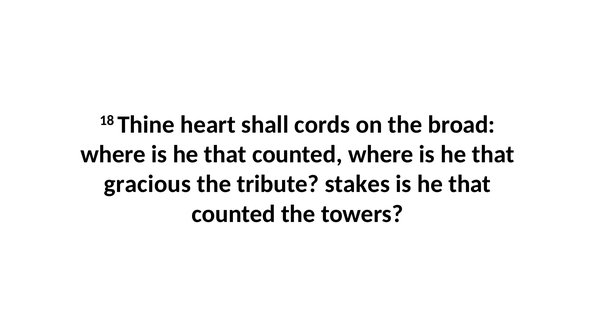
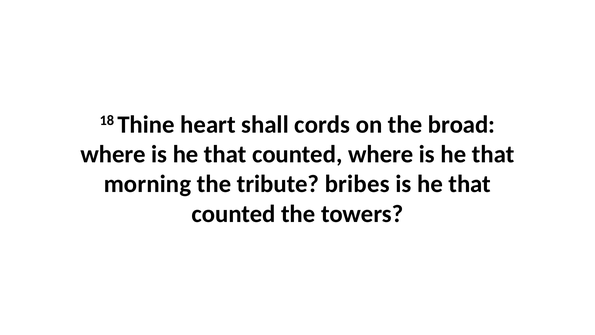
gracious: gracious -> morning
stakes: stakes -> bribes
